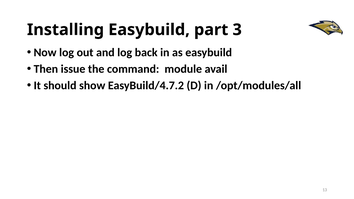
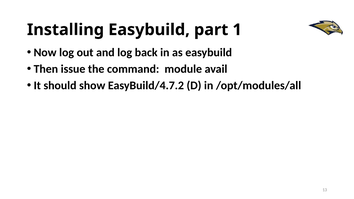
3: 3 -> 1
